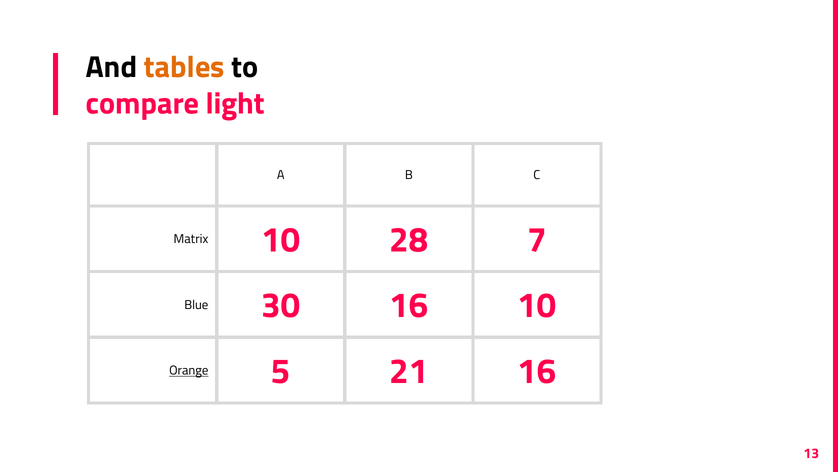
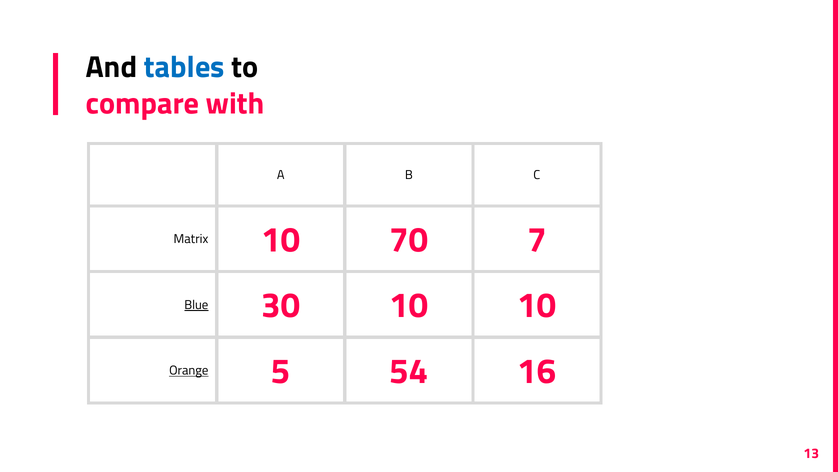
tables colour: orange -> blue
light: light -> with
28: 28 -> 70
Blue underline: none -> present
30 16: 16 -> 10
21: 21 -> 54
